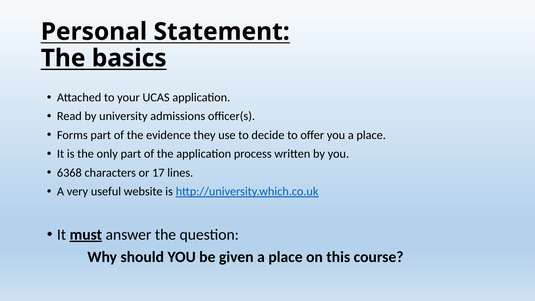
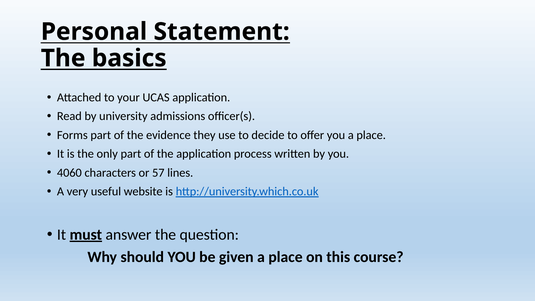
6368: 6368 -> 4060
17: 17 -> 57
